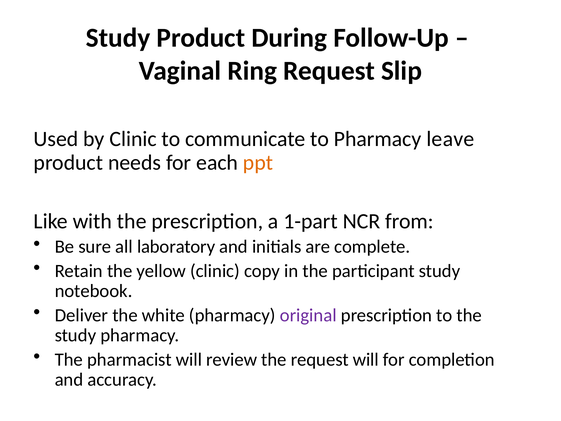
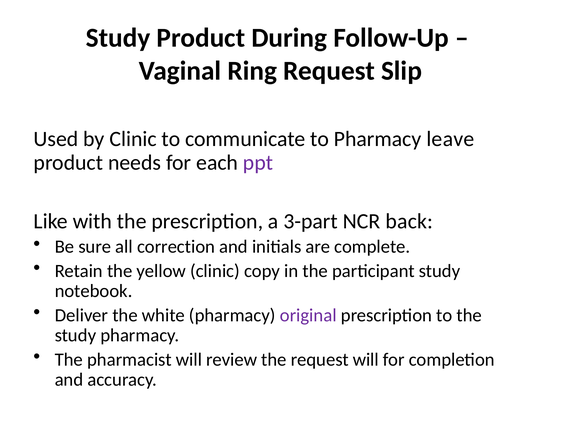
ppt colour: orange -> purple
1-part: 1-part -> 3-part
from: from -> back
laboratory: laboratory -> correction
